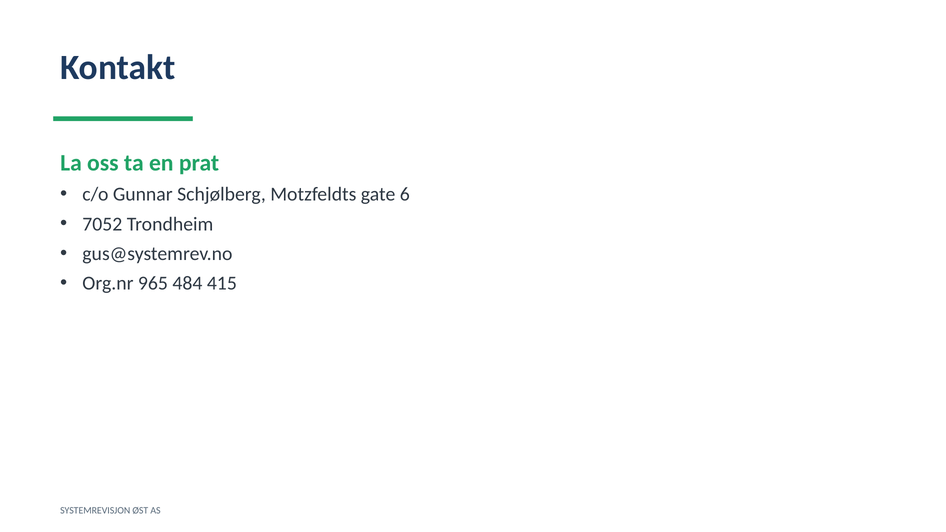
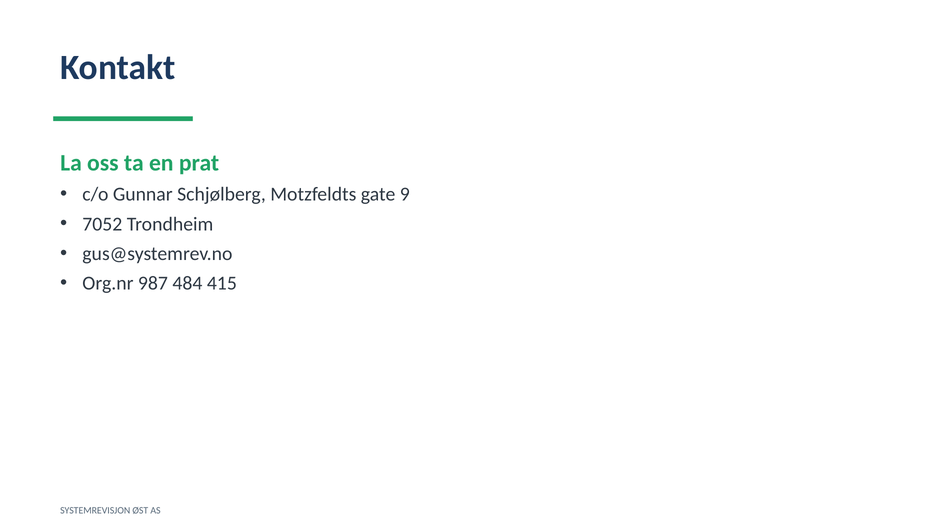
6: 6 -> 9
965: 965 -> 987
